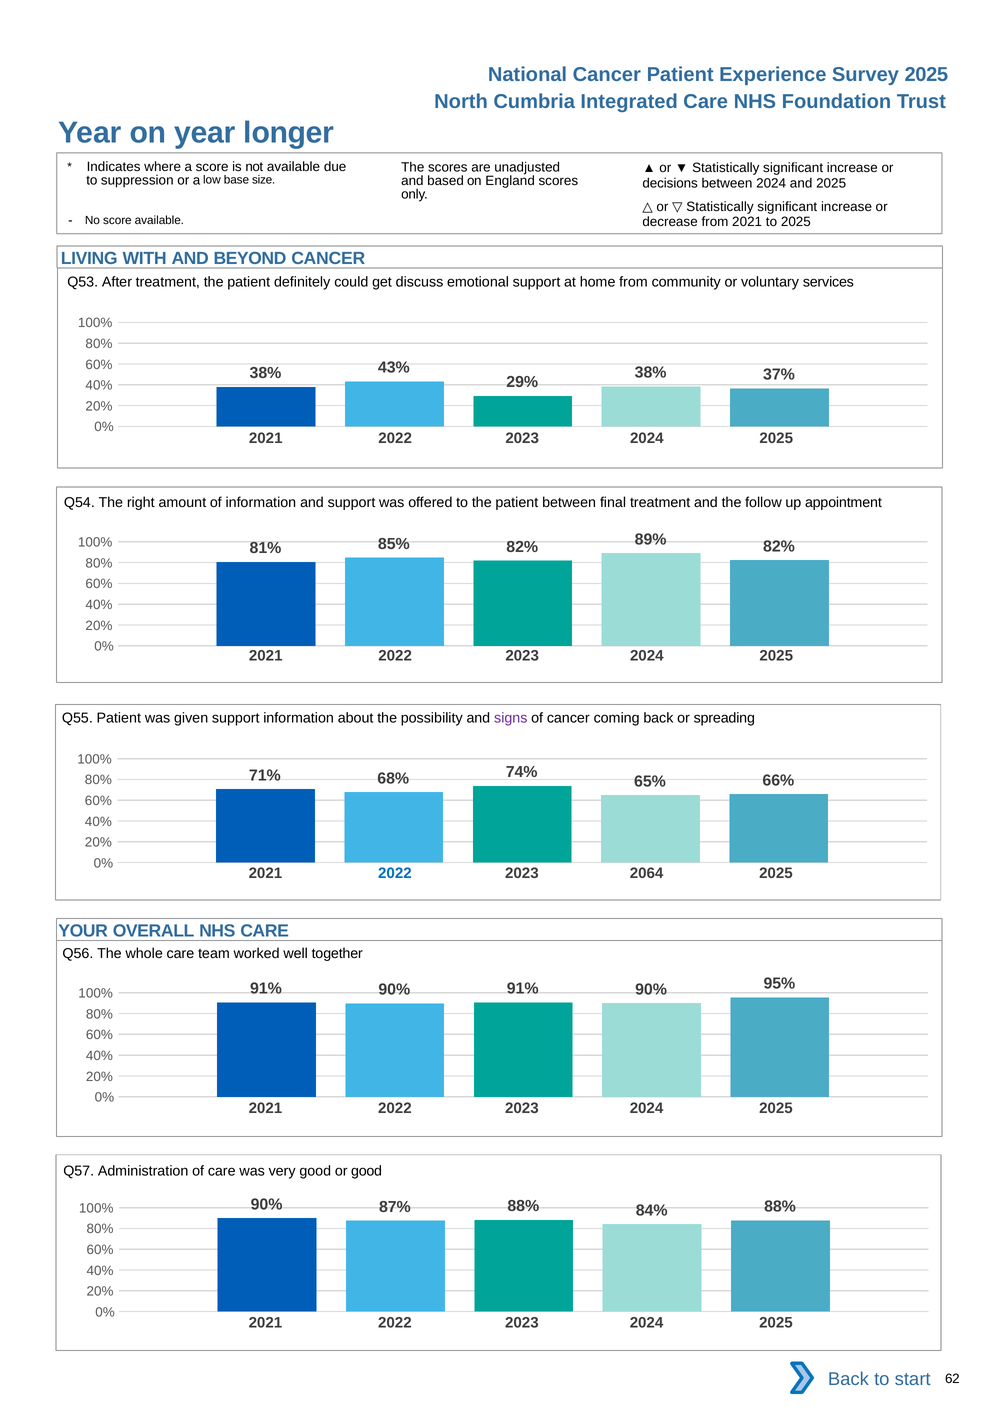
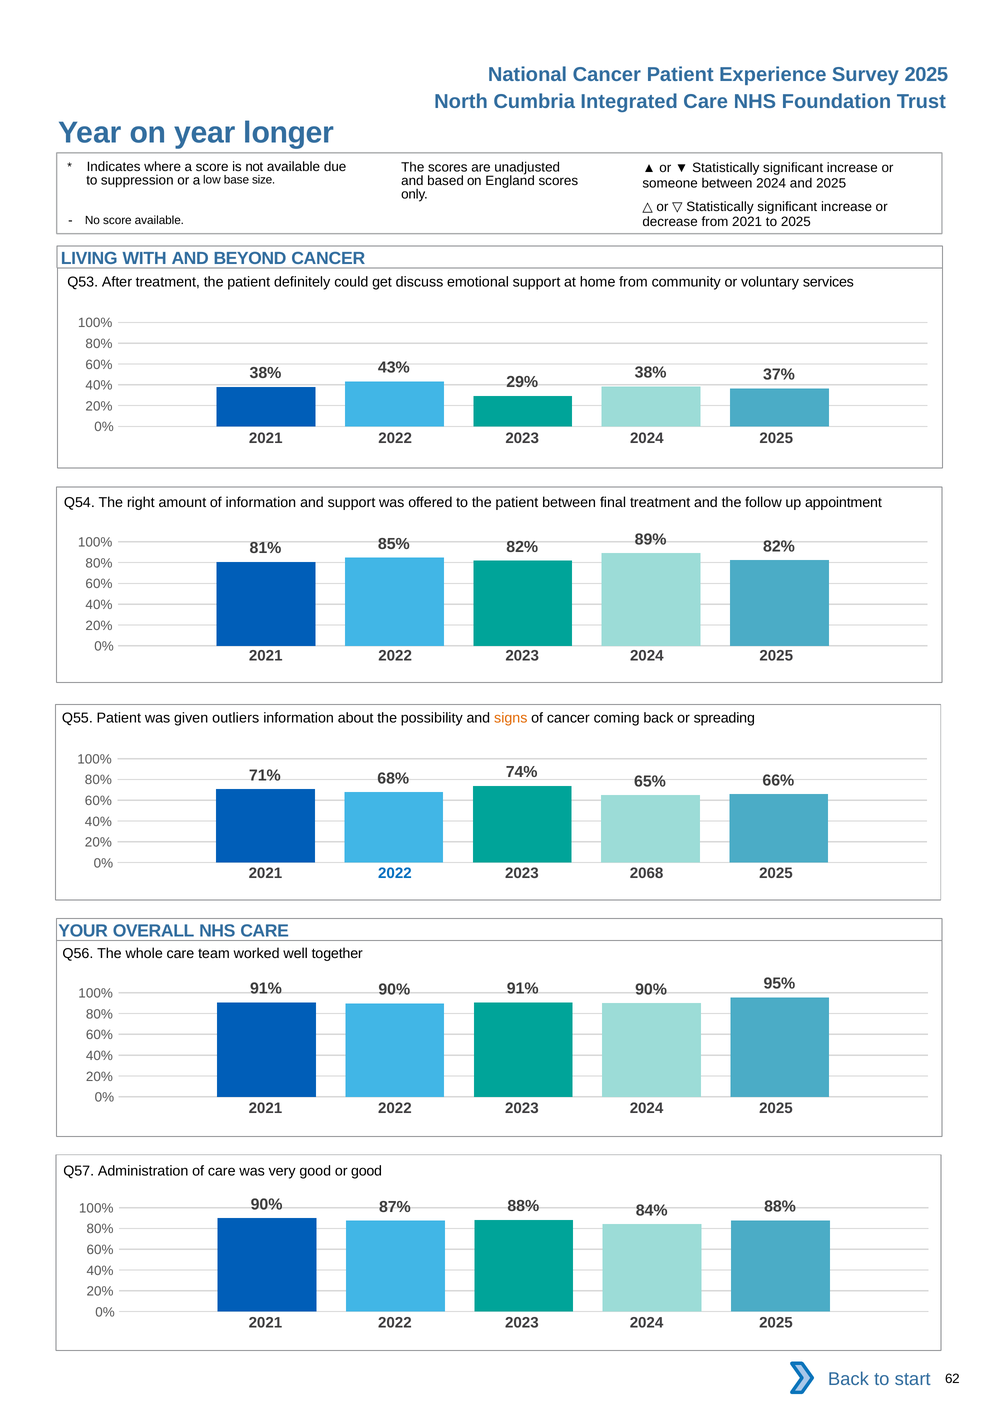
decisions: decisions -> someone
given support: support -> outliers
signs colour: purple -> orange
2064: 2064 -> 2068
